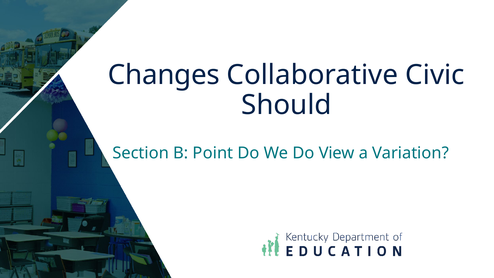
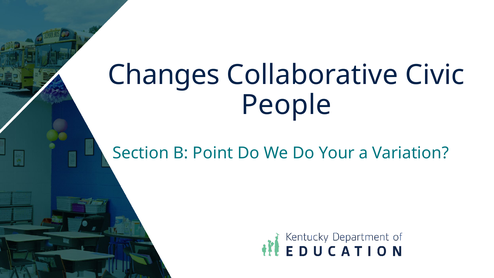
Should: Should -> People
View: View -> Your
